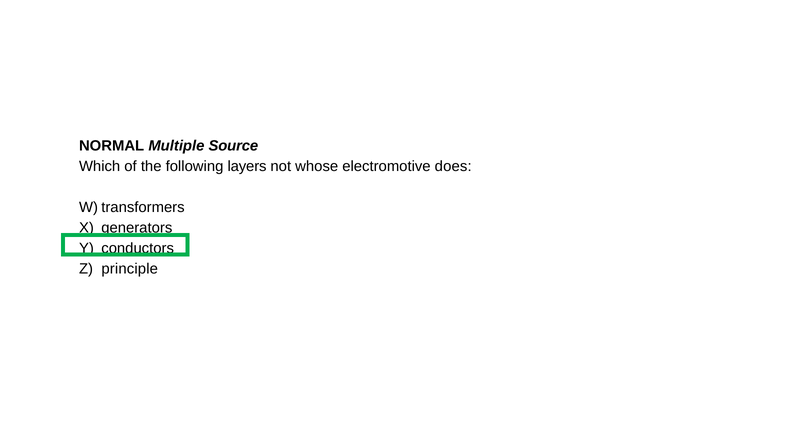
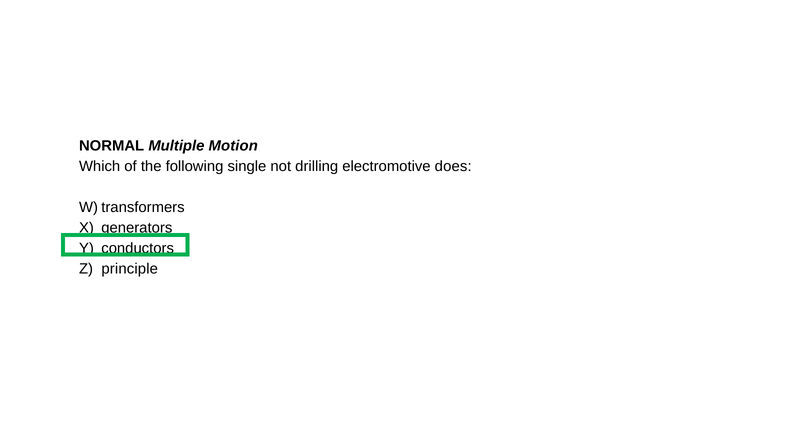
Source: Source -> Motion
layers: layers -> single
whose: whose -> drilling
